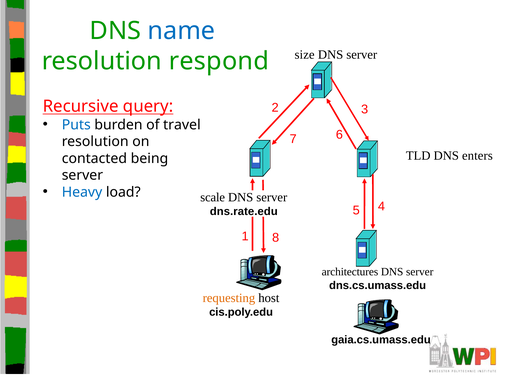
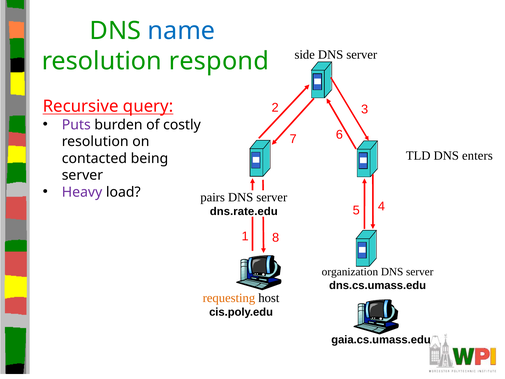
size: size -> side
Puts colour: blue -> purple
travel: travel -> costly
Heavy colour: blue -> purple
scale: scale -> pairs
architectures: architectures -> organization
